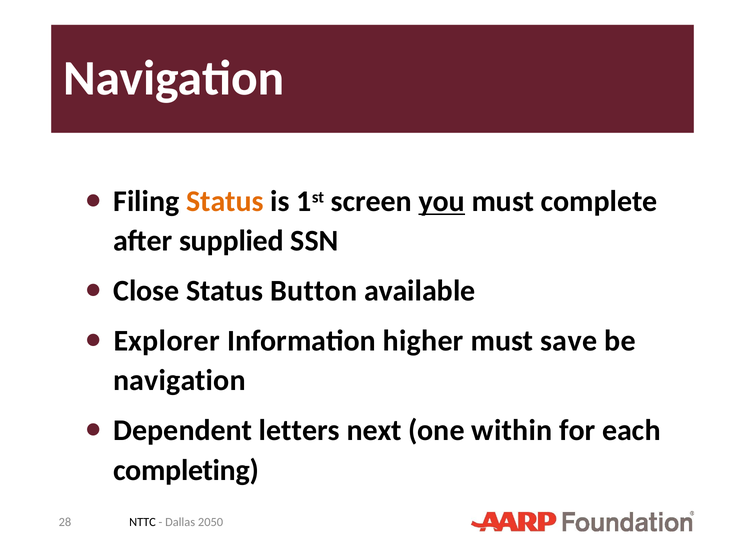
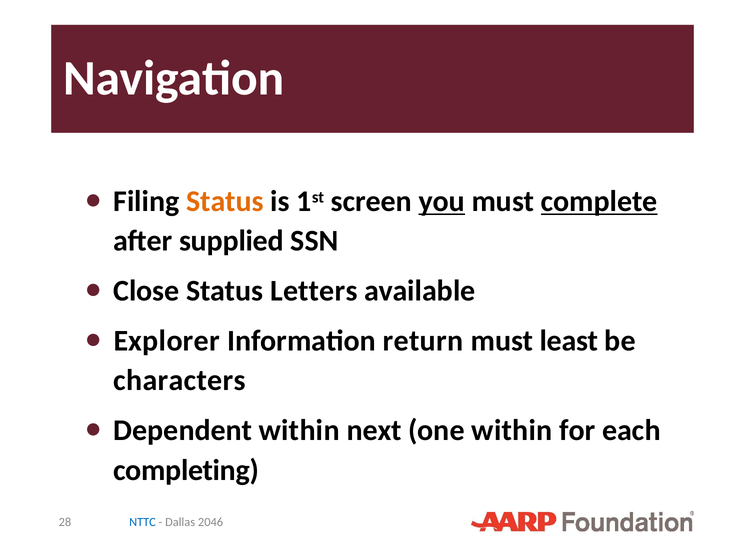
complete underline: none -> present
Button: Button -> Letters
higher: higher -> return
save: save -> least
navigation at (179, 380): navigation -> characters
Dependent letters: letters -> within
NTTC colour: black -> blue
2050: 2050 -> 2046
